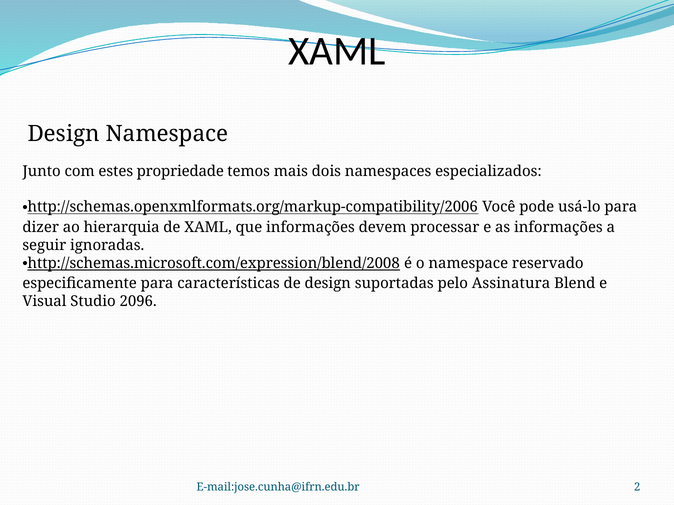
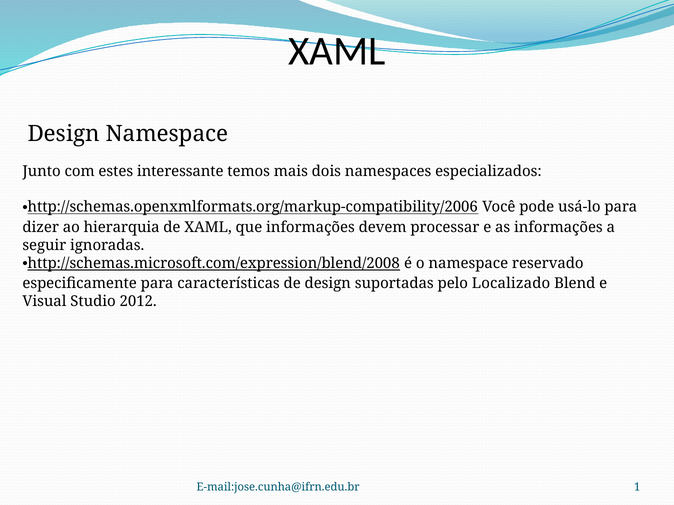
propriedade: propriedade -> interessante
Assinatura: Assinatura -> Localizado
2096: 2096 -> 2012
2: 2 -> 1
